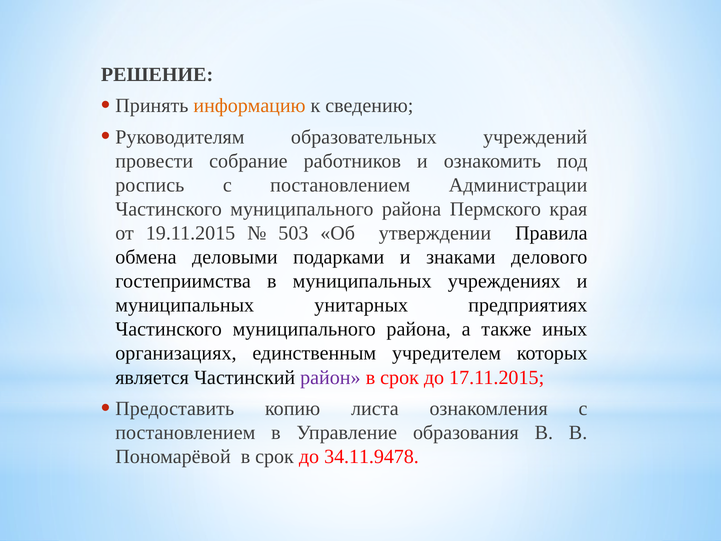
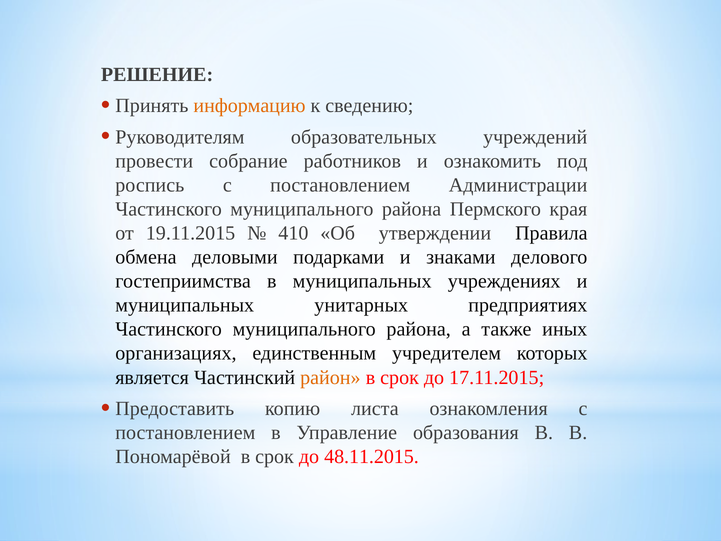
503: 503 -> 410
район colour: purple -> orange
34.11.9478: 34.11.9478 -> 48.11.2015
